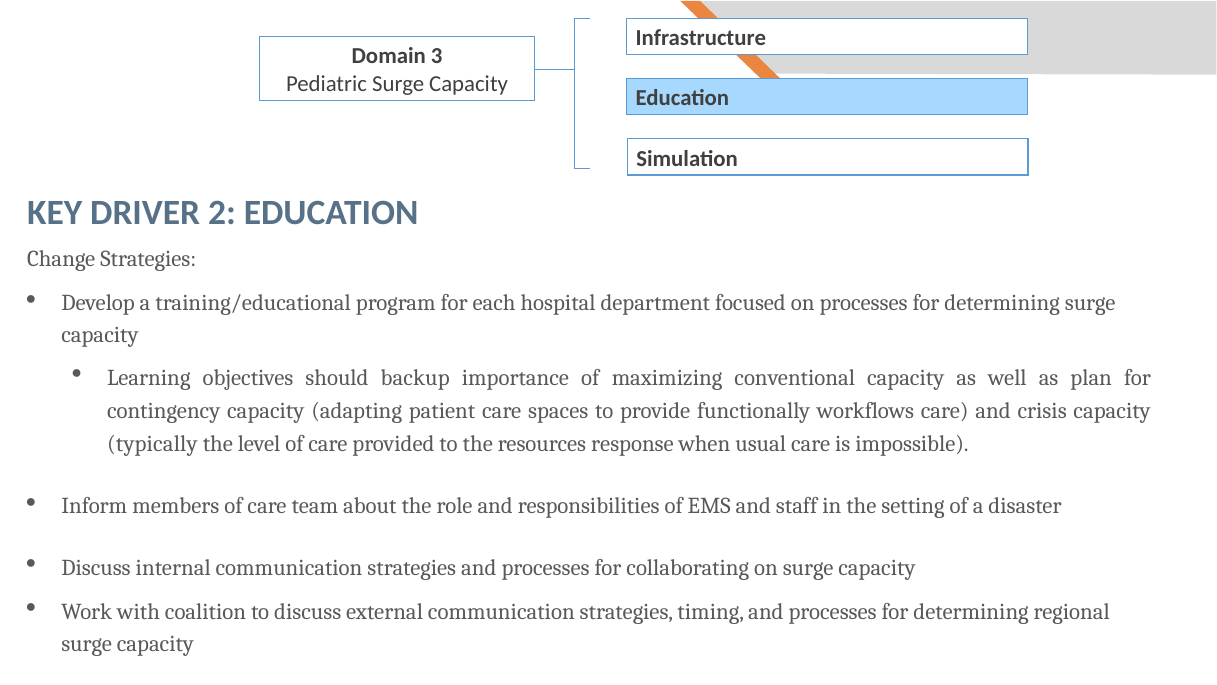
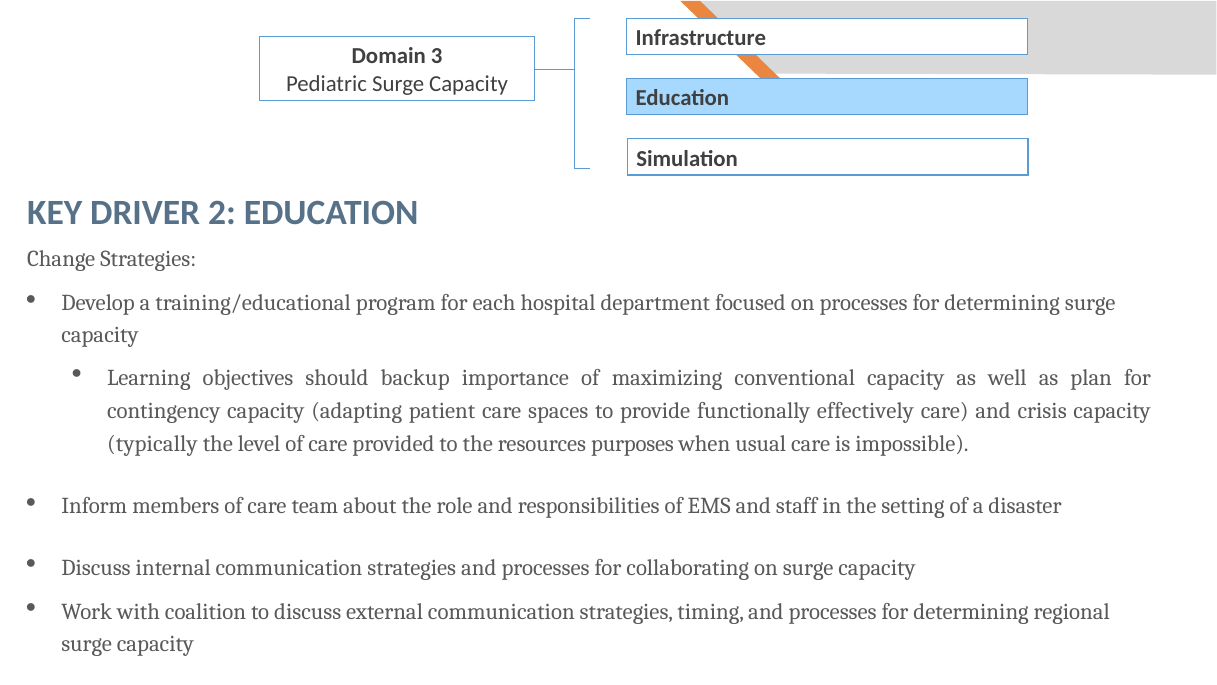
workflows: workflows -> effectively
response: response -> purposes
